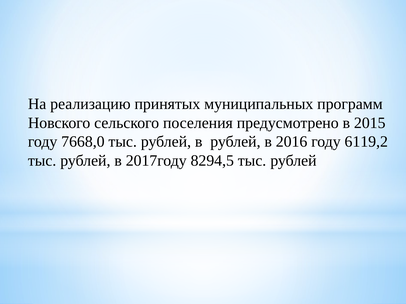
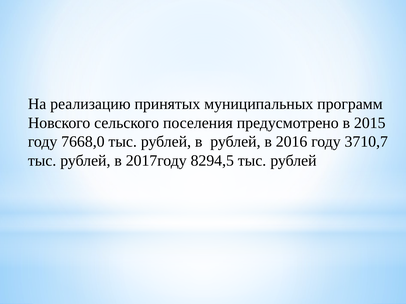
6119,2: 6119,2 -> 3710,7
